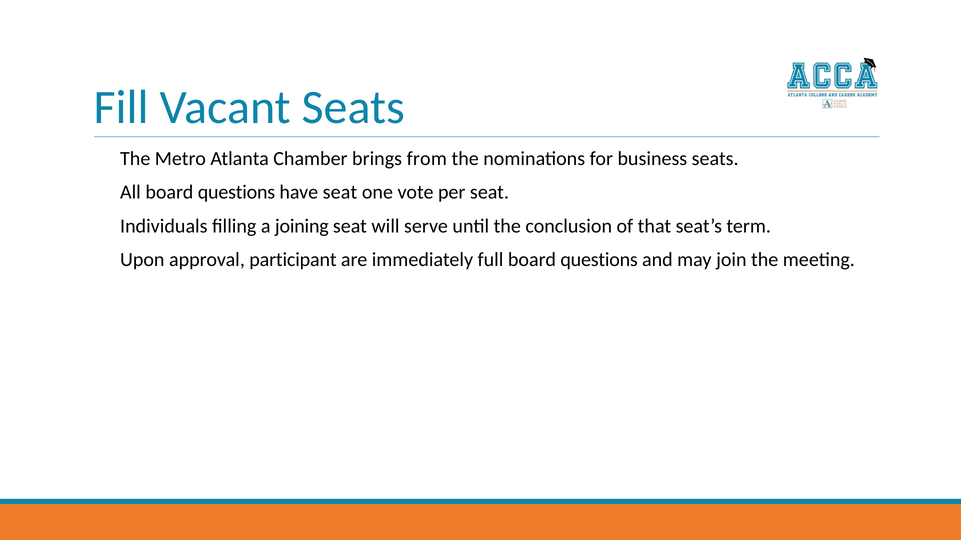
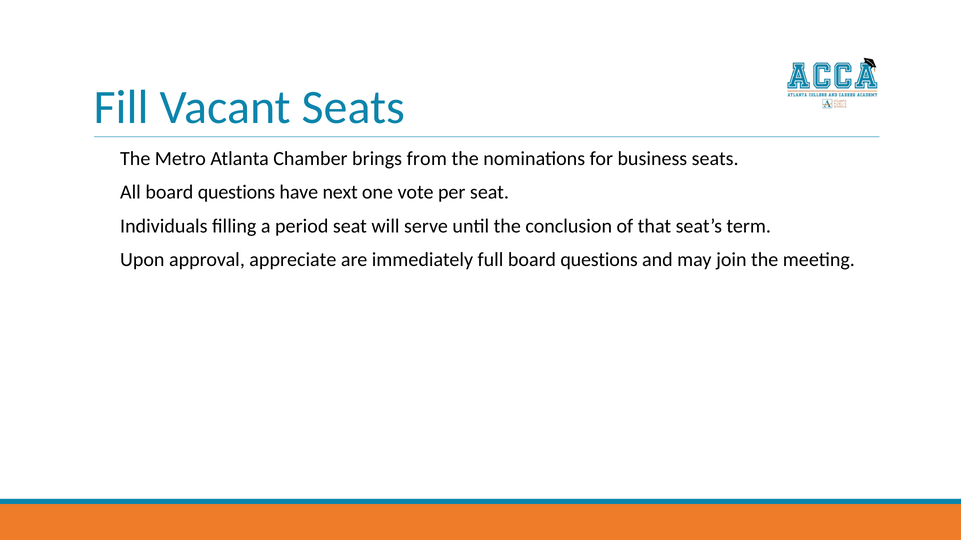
have seat: seat -> next
joining: joining -> period
participant: participant -> appreciate
